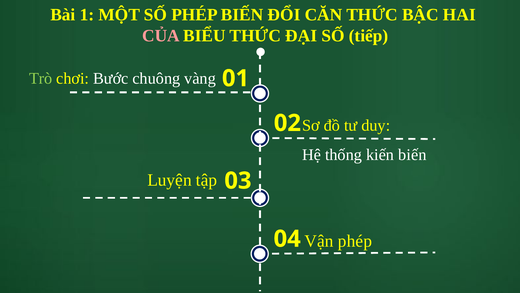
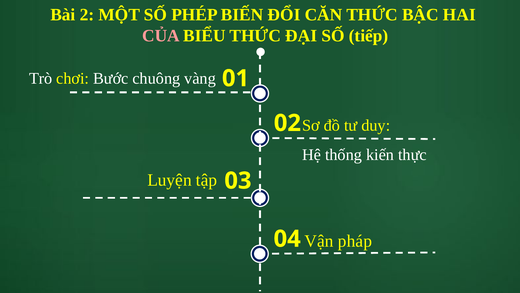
1: 1 -> 2
Trò colour: light green -> white
kiến biến: biến -> thực
Vận phép: phép -> pháp
